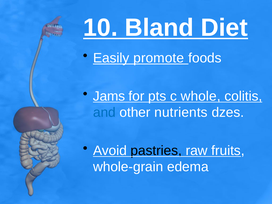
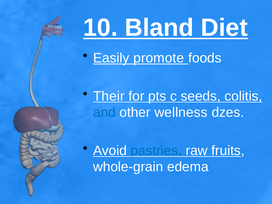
Jams: Jams -> Their
whole: whole -> seeds
nutrients: nutrients -> wellness
pastries colour: black -> blue
